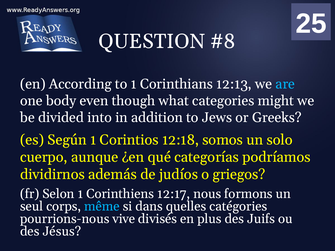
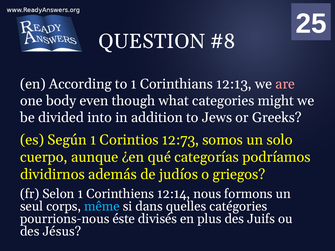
are colour: light blue -> pink
12:18: 12:18 -> 12:73
12:17: 12:17 -> 12:14
vive: vive -> éste
